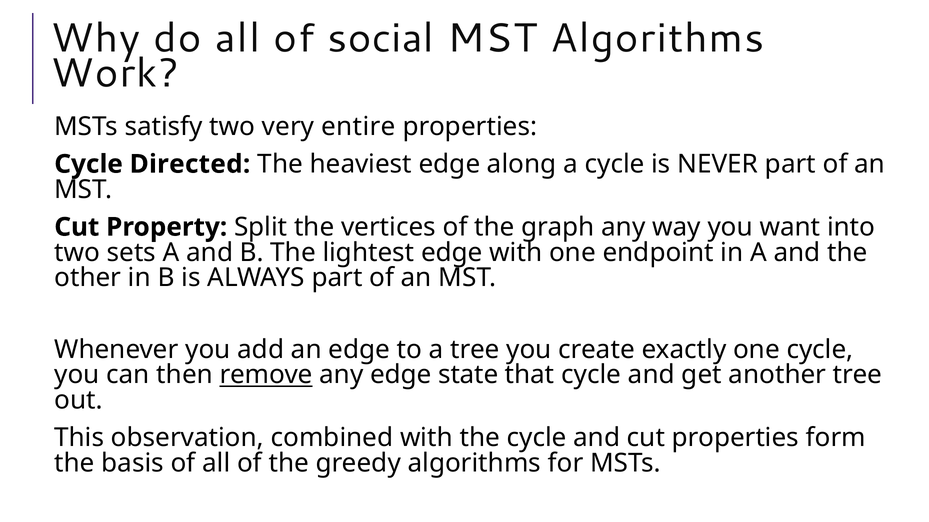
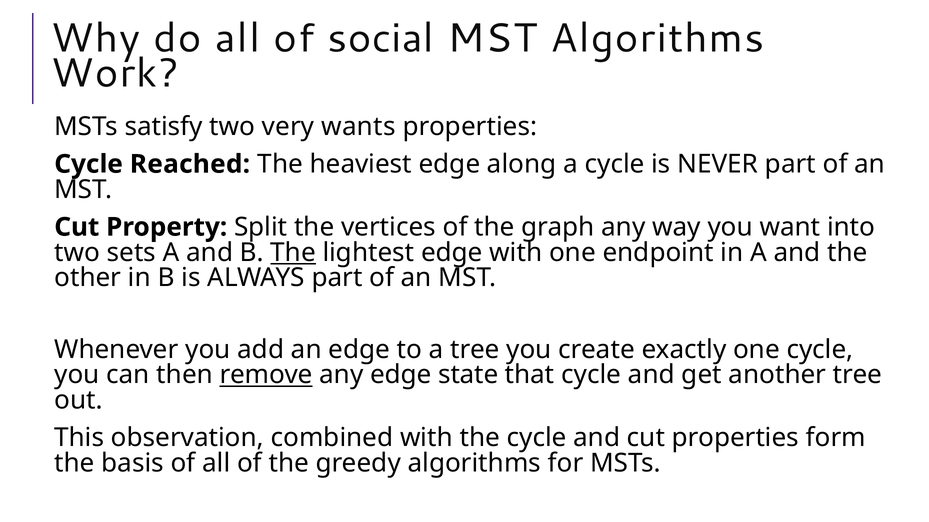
entire: entire -> wants
Directed: Directed -> Reached
The at (293, 253) underline: none -> present
